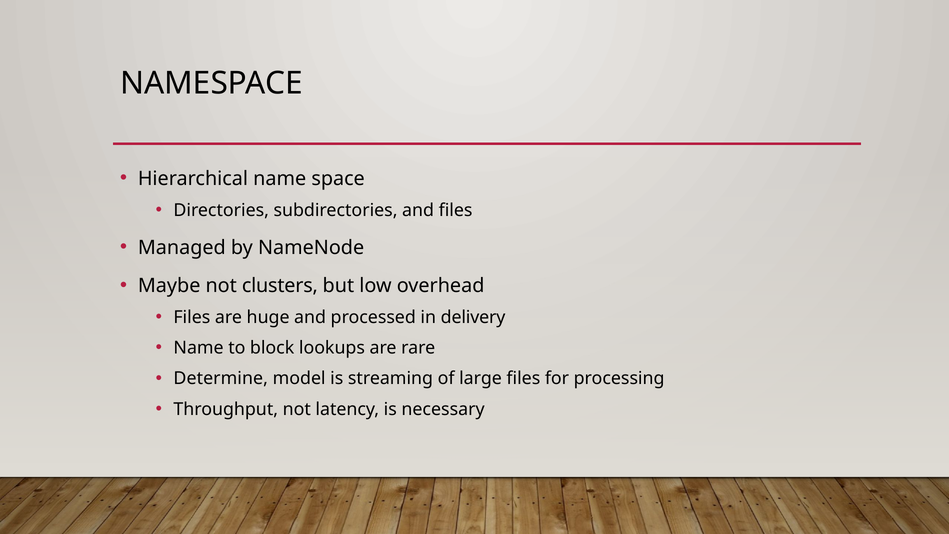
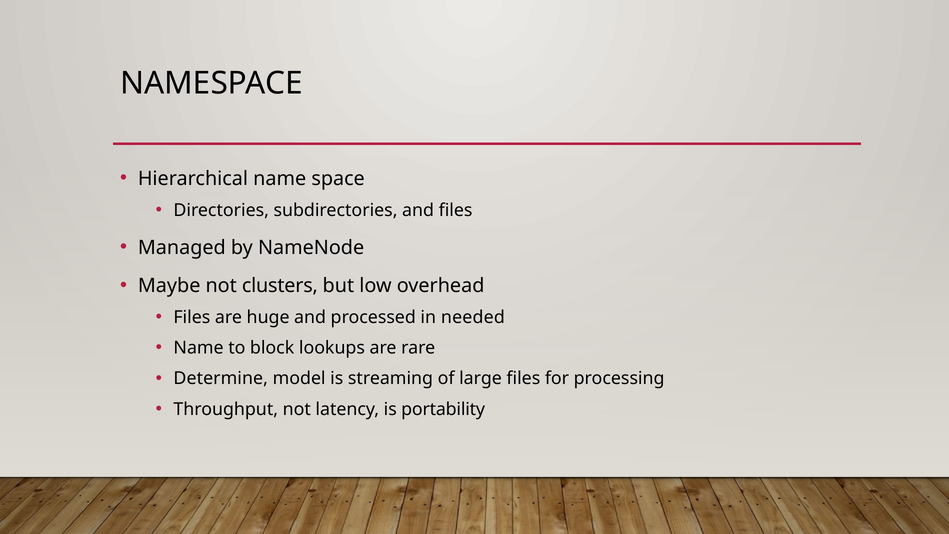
delivery: delivery -> needed
necessary: necessary -> portability
